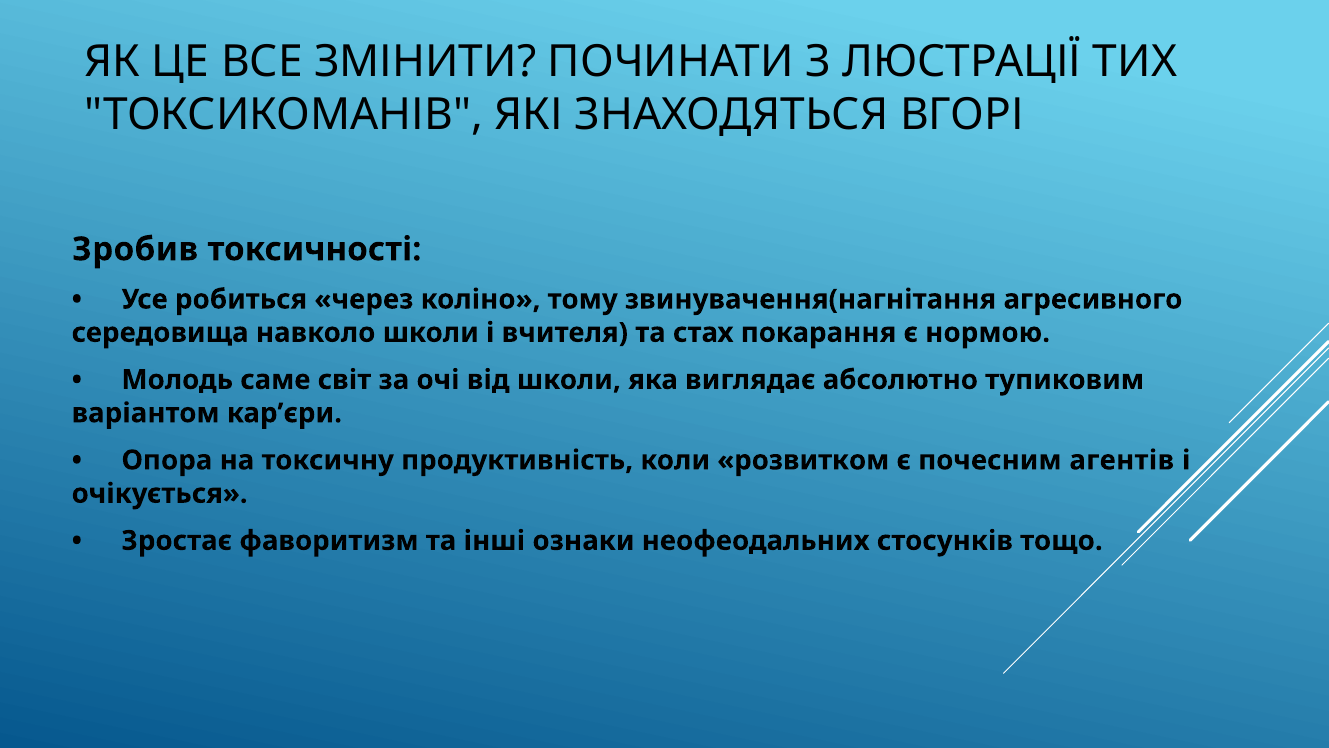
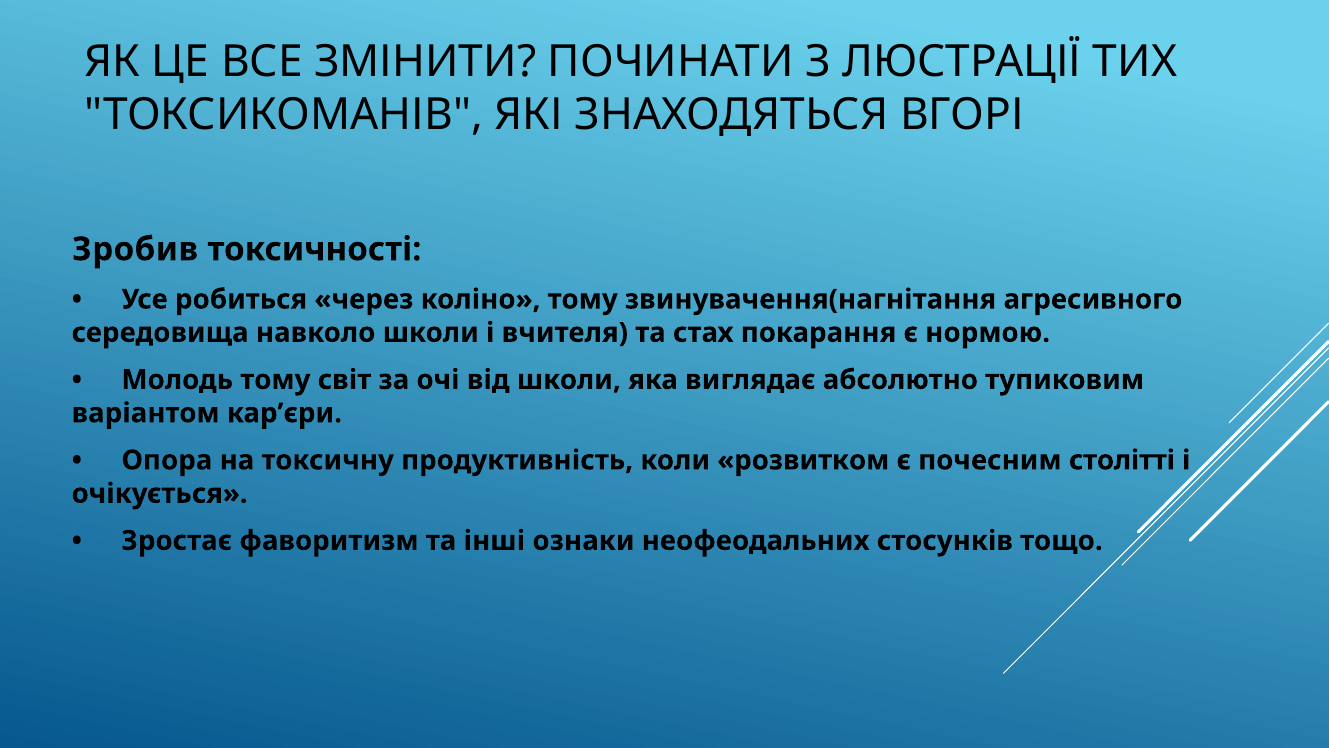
Молодь саме: саме -> тому
агентів: агентів -> столітті
